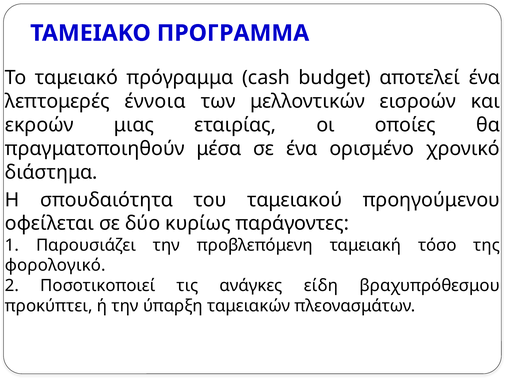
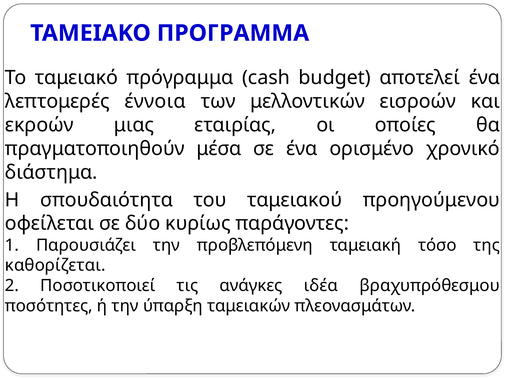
φορολογικό: φορολογικό -> καθορίζεται
είδη: είδη -> ιδέα
προκύπτει: προκύπτει -> ποσότητες
